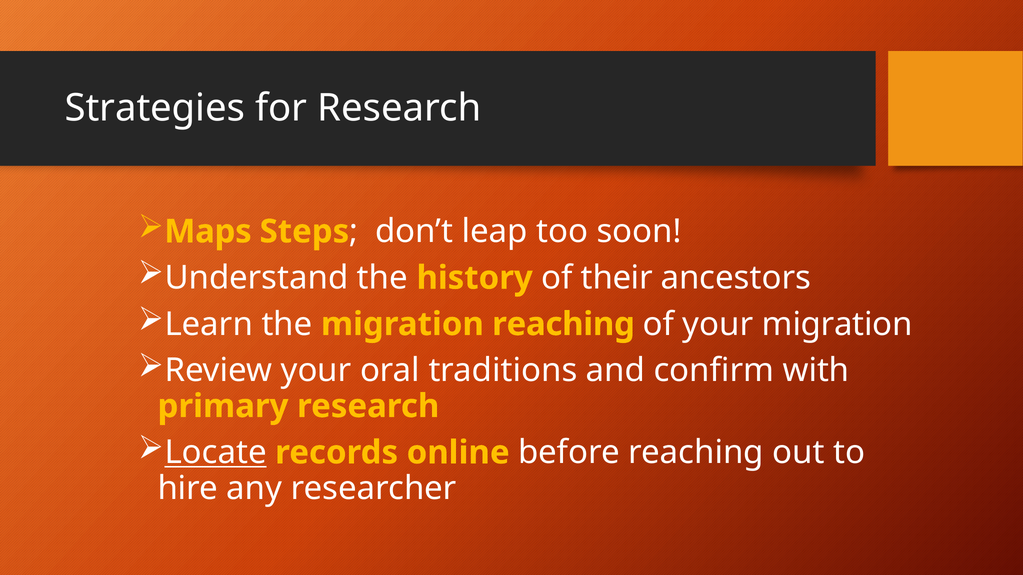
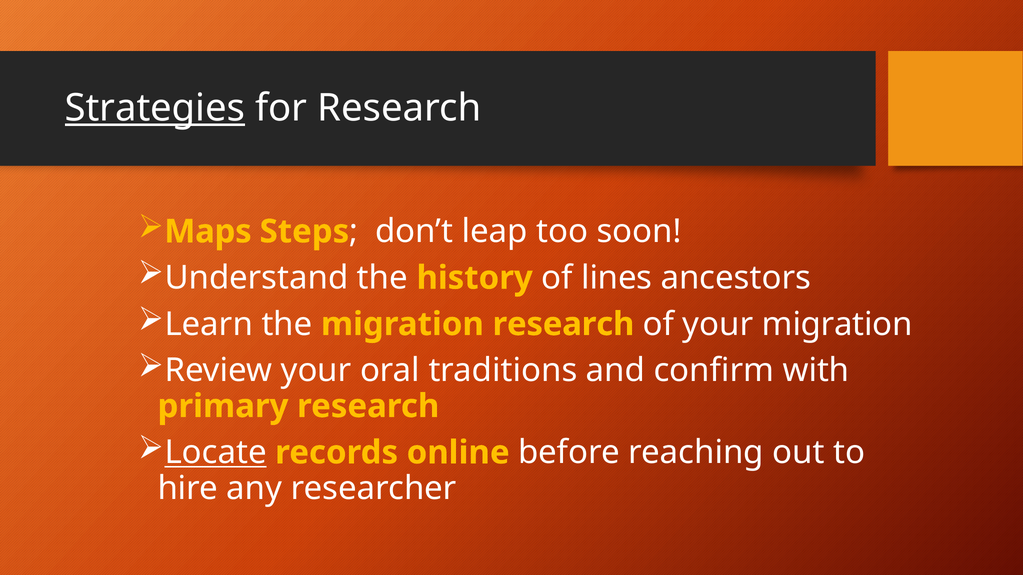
Strategies underline: none -> present
their: their -> lines
migration reaching: reaching -> research
